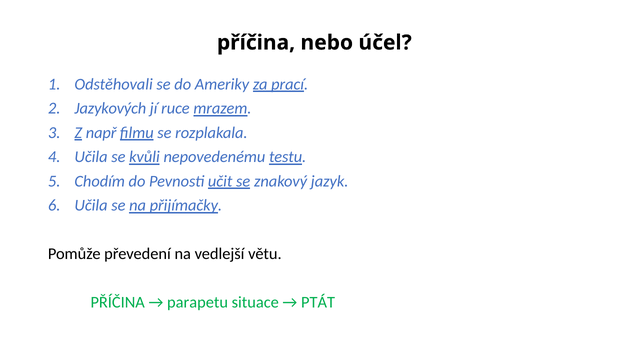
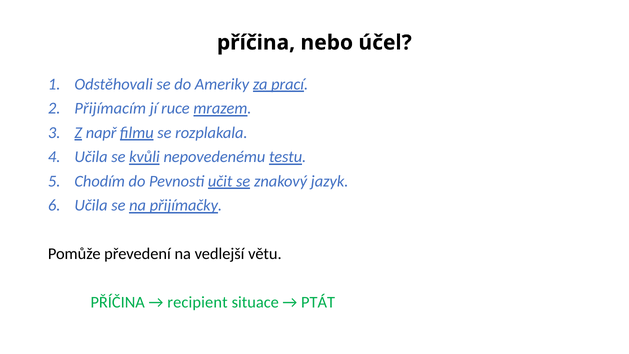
Jazykových: Jazykových -> Přijímacím
parapetu: parapetu -> recipient
